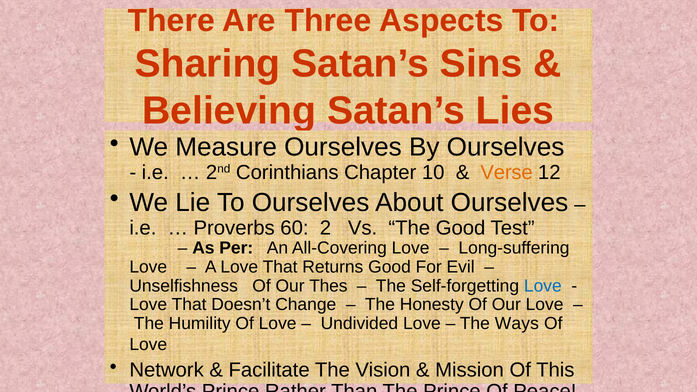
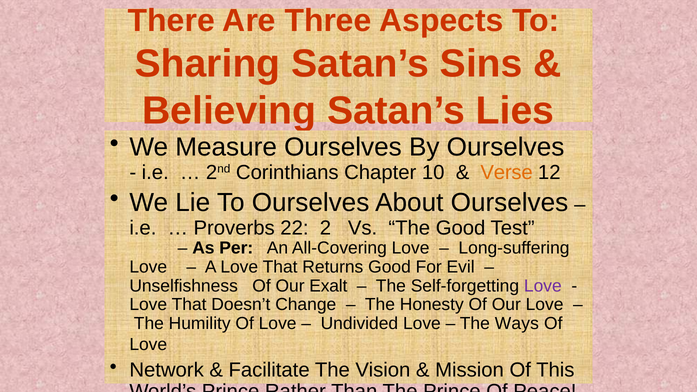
60: 60 -> 22
Thes: Thes -> Exalt
Love at (543, 286) colour: blue -> purple
